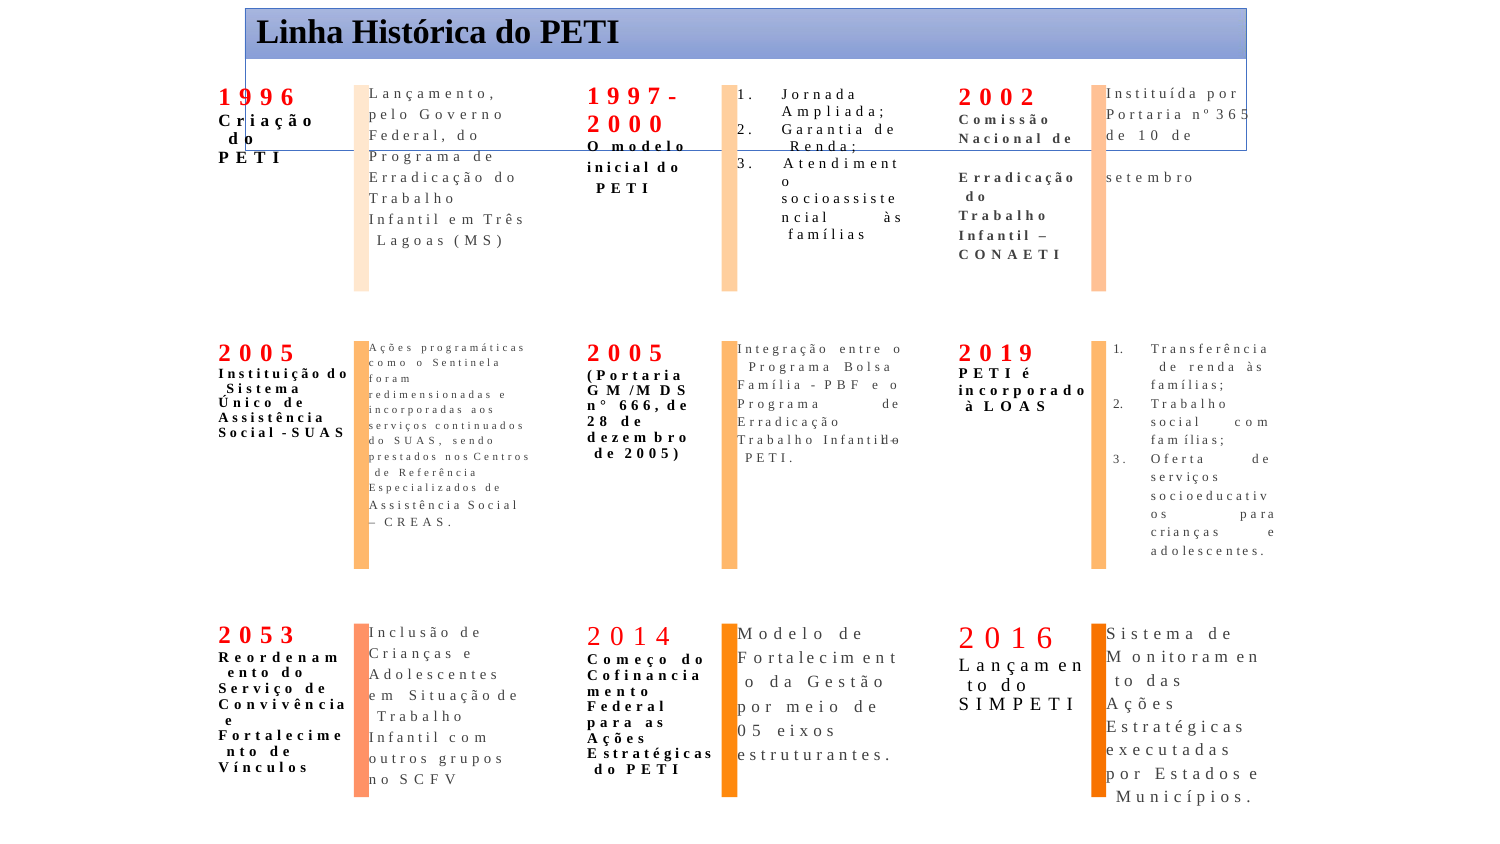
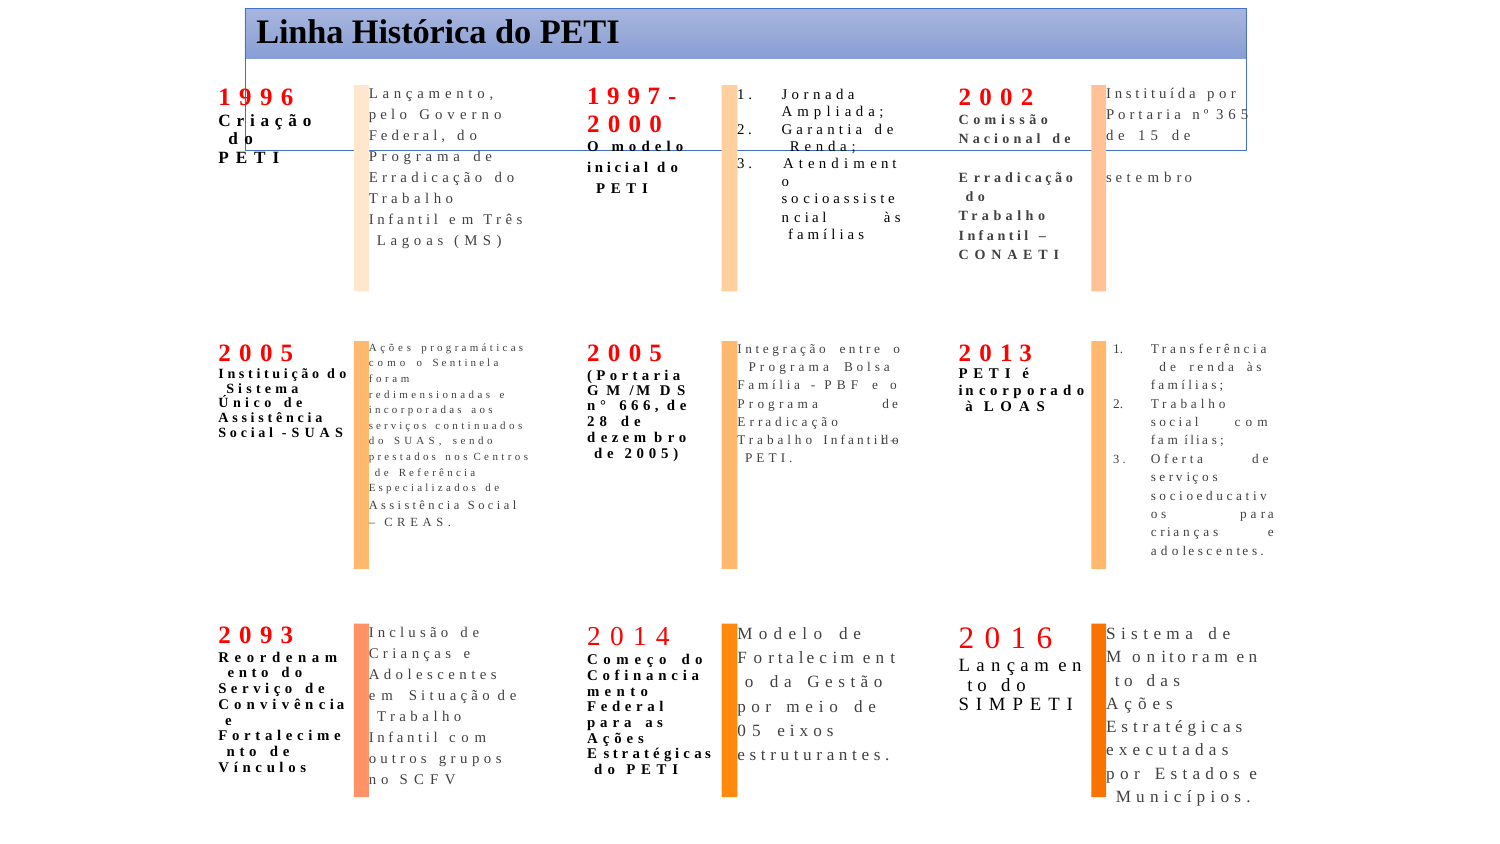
1 0: 0 -> 5
9 at (1026, 353): 9 -> 3
5 at (266, 635): 5 -> 9
